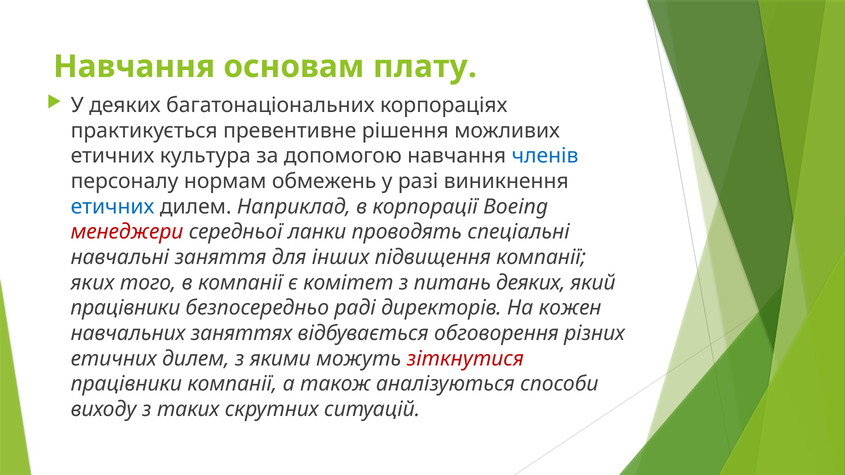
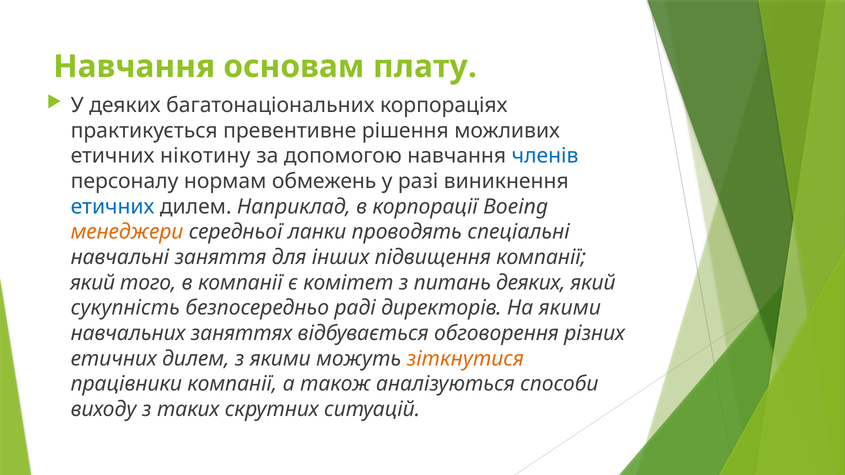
культура: культура -> нікотину
менеджери colour: red -> orange
яких at (92, 283): яких -> який
працівники at (125, 308): працівники -> сукупність
На кожен: кожен -> якими
зіткнутися colour: red -> orange
